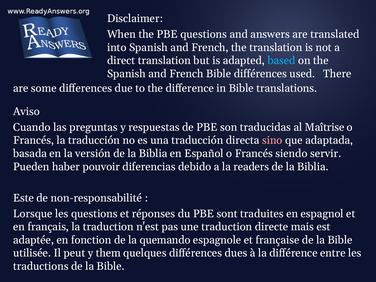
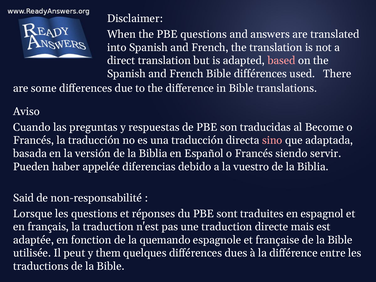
based colour: light blue -> pink
Maîtrise: Maîtrise -> Become
pouvoir: pouvoir -> appelée
readers: readers -> vuestro
Este: Este -> Said
